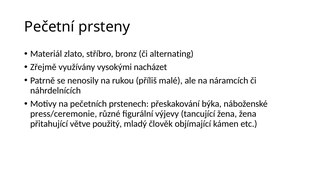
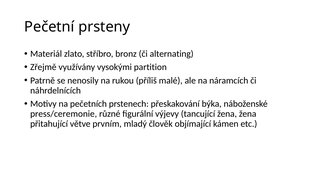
nacházet: nacházet -> partition
použitý: použitý -> prvním
